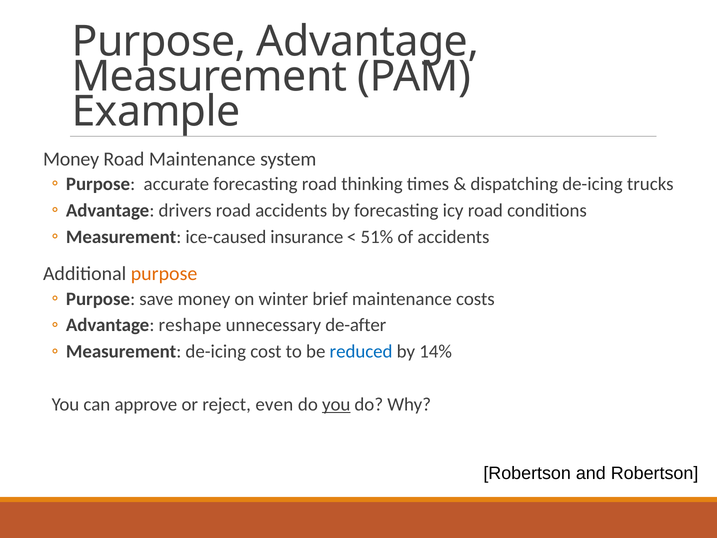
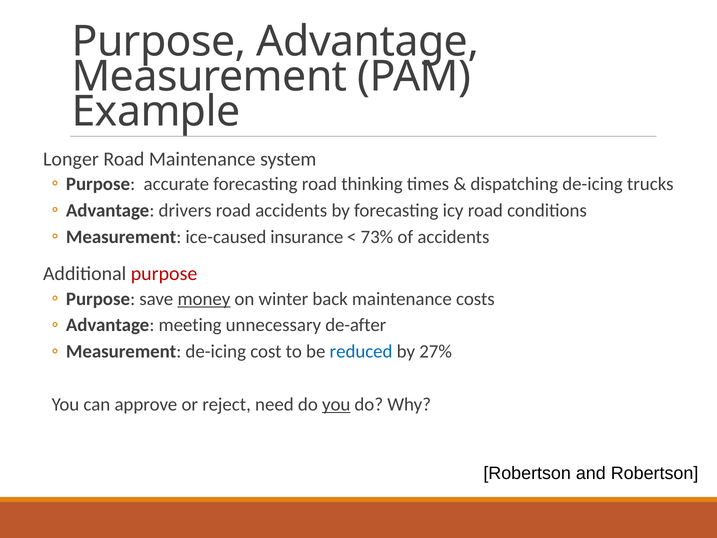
Money at (71, 159): Money -> Longer
51%: 51% -> 73%
purpose at (164, 274) colour: orange -> red
money at (204, 299) underline: none -> present
brief: brief -> back
reshape: reshape -> meeting
14%: 14% -> 27%
even: even -> need
